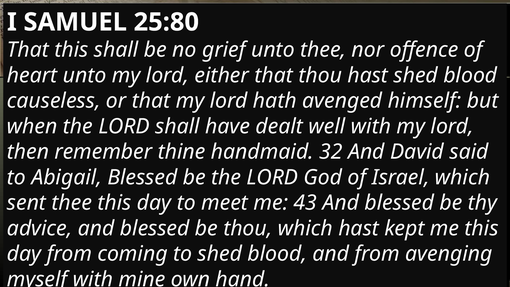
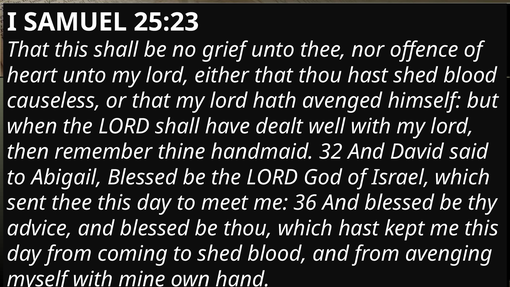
25:80: 25:80 -> 25:23
43: 43 -> 36
